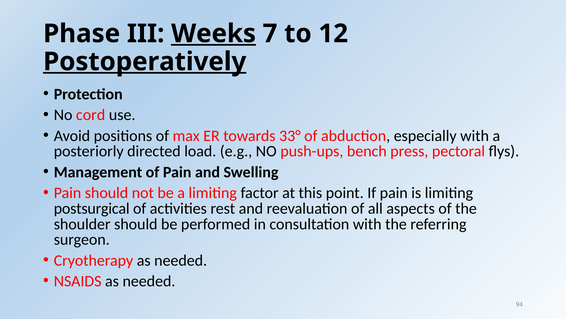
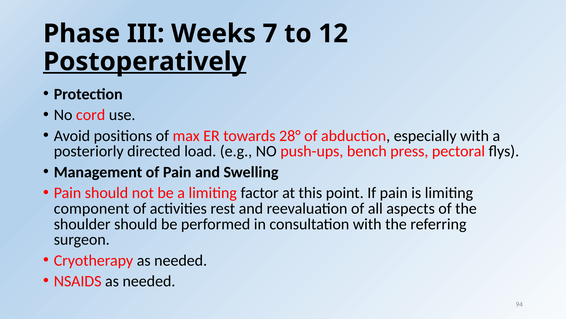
Weeks underline: present -> none
33°: 33° -> 28°
postsurgical: postsurgical -> component
